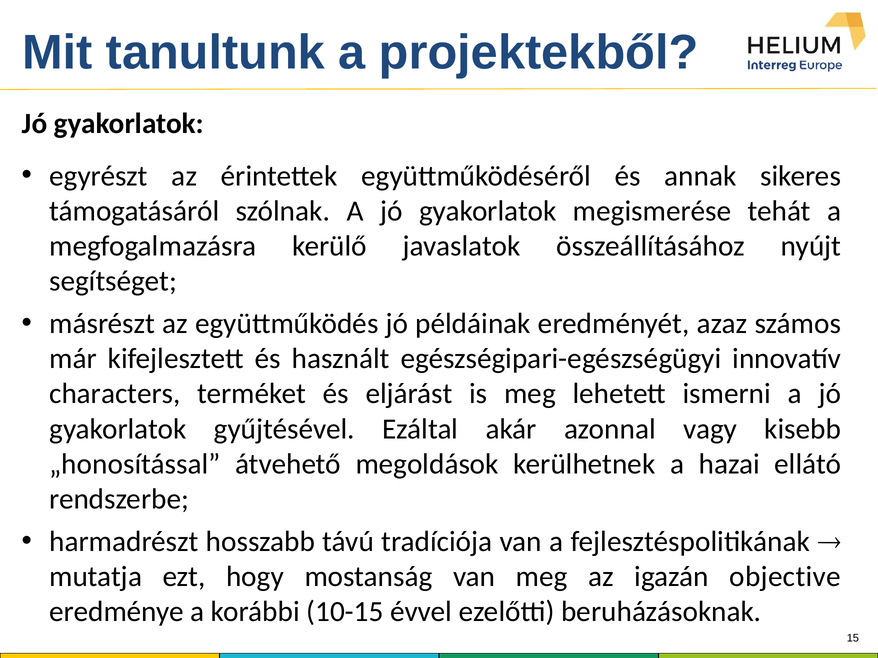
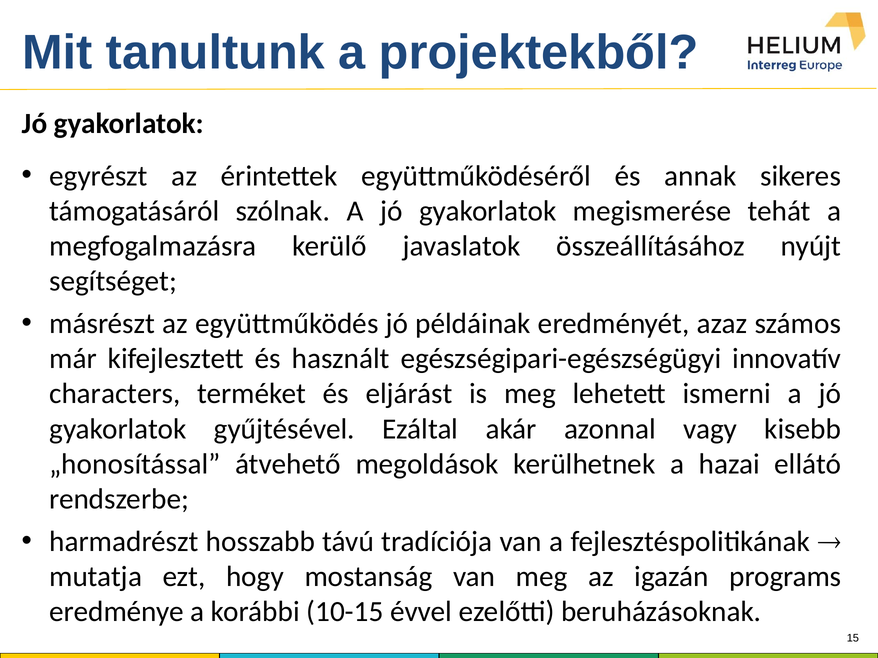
objective: objective -> programs
